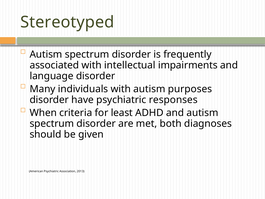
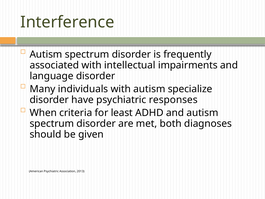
Stereotyped: Stereotyped -> Interference
purposes: purposes -> specialize
